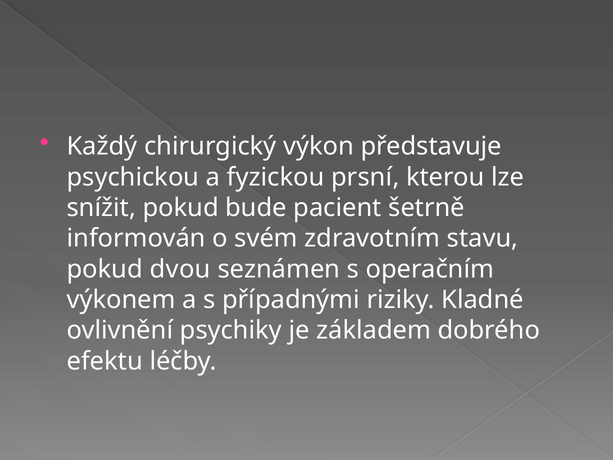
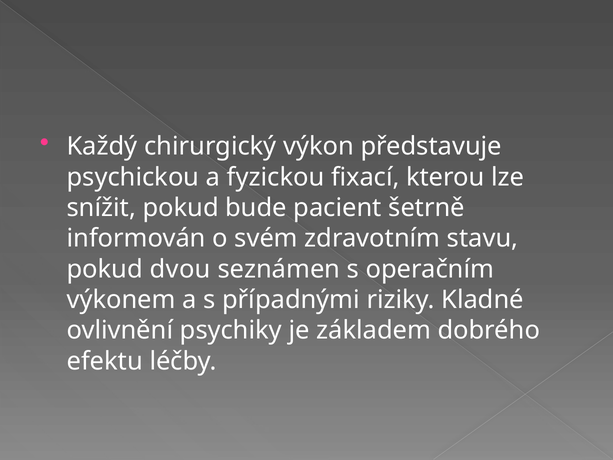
prsní: prsní -> fixací
